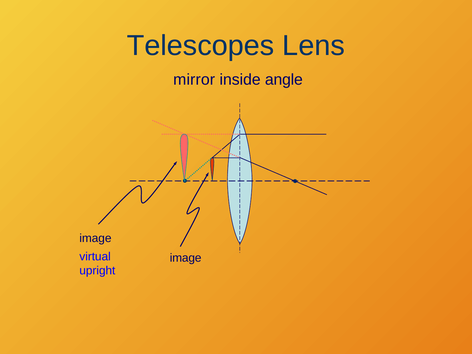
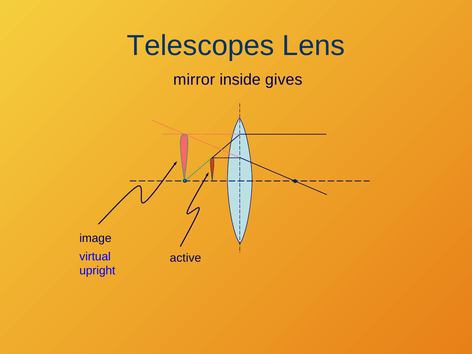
angle: angle -> gives
image at (186, 258): image -> active
